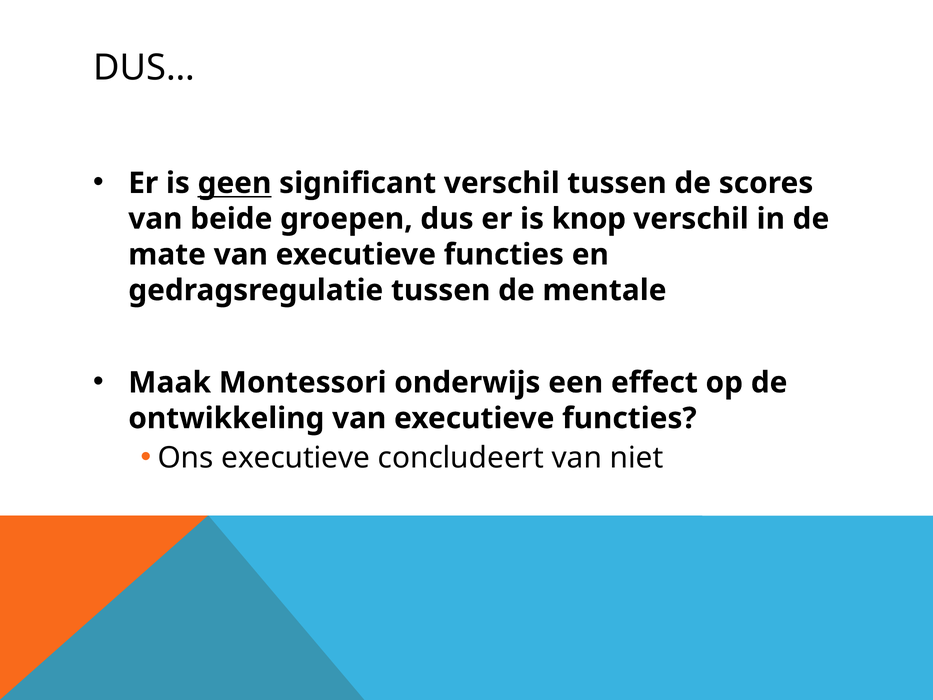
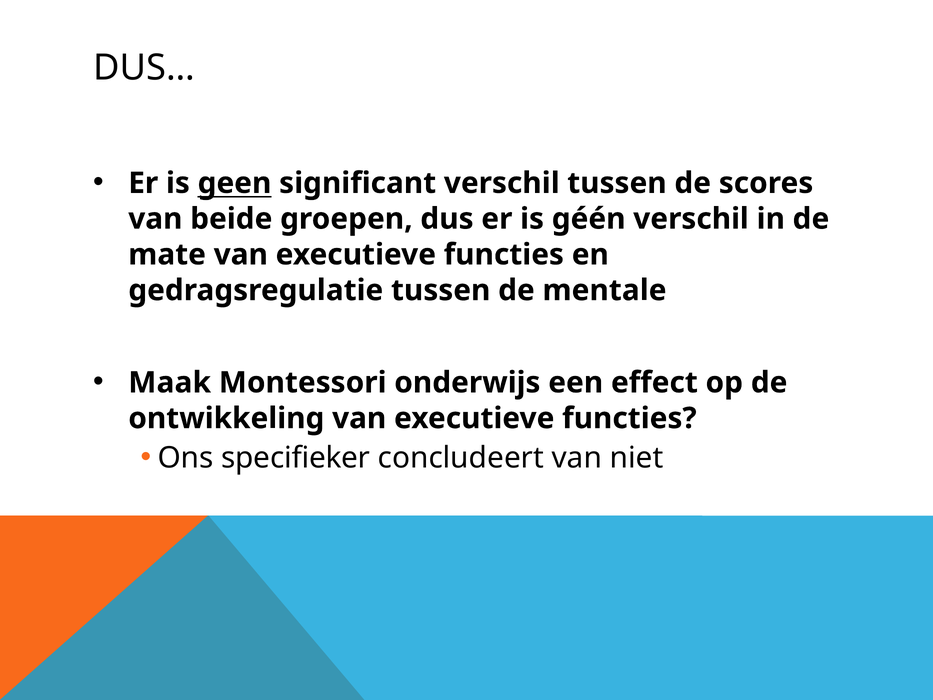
knop: knop -> géén
Ons executieve: executieve -> specifieker
